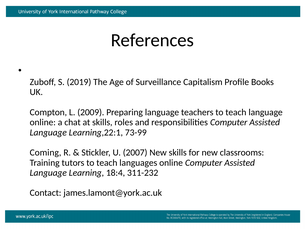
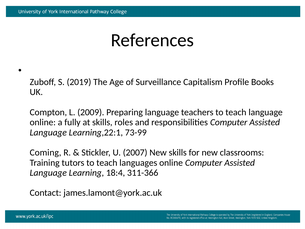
chat: chat -> fully
311-232: 311-232 -> 311-366
